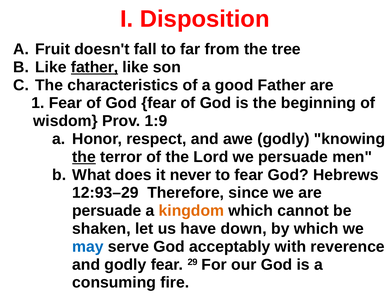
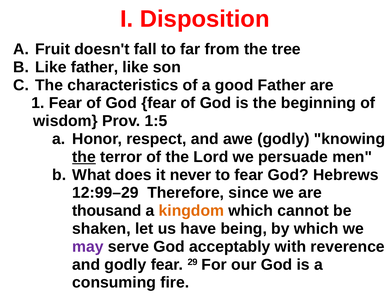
father at (95, 67) underline: present -> none
1:9: 1:9 -> 1:5
12:93–29: 12:93–29 -> 12:99–29
persuade at (107, 210): persuade -> thousand
down: down -> being
may colour: blue -> purple
